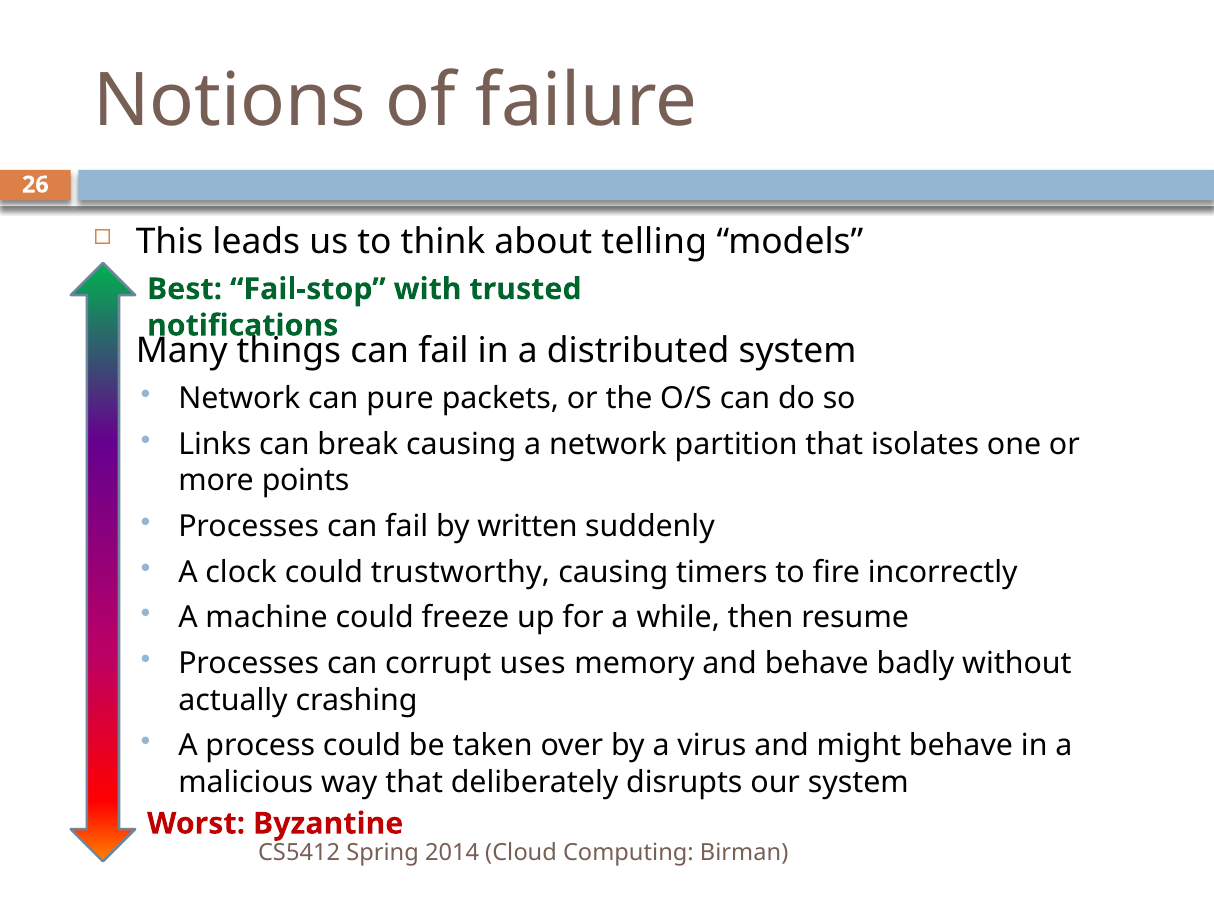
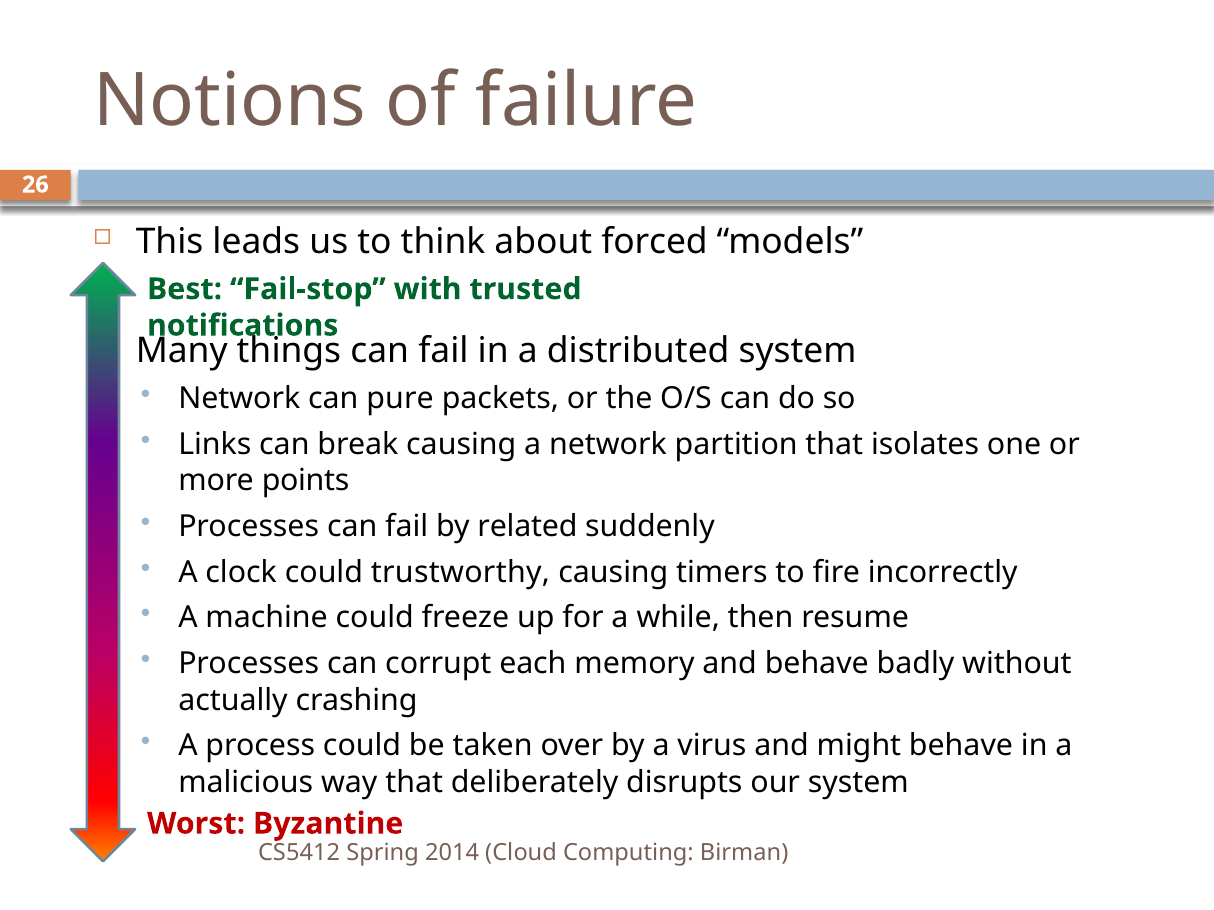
telling: telling -> forced
written: written -> related
uses: uses -> each
